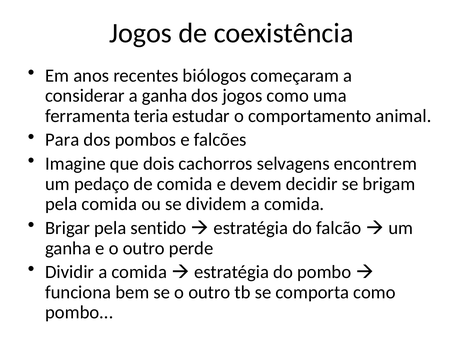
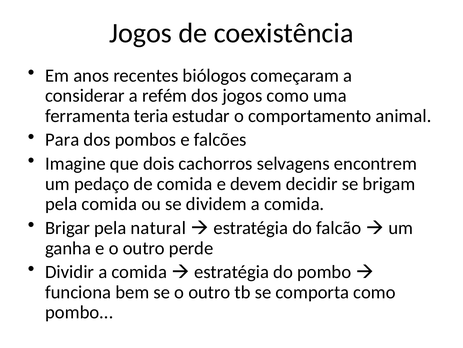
a ganha: ganha -> refém
sentido: sentido -> natural
